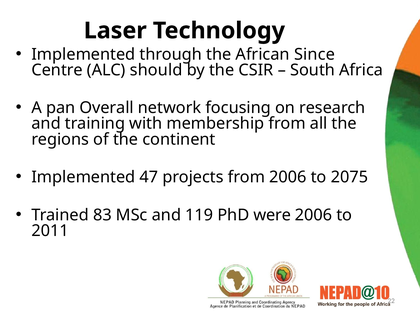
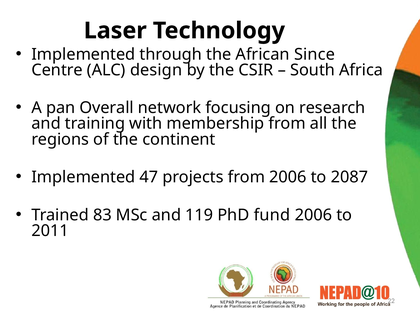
should: should -> design
2075: 2075 -> 2087
were: were -> fund
